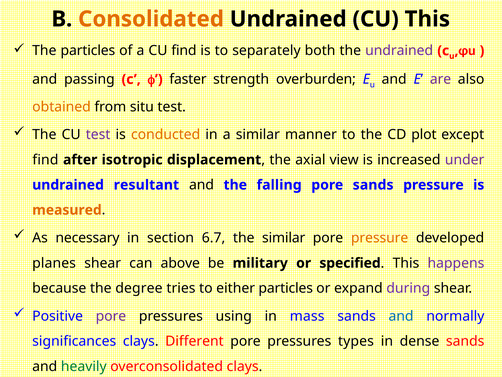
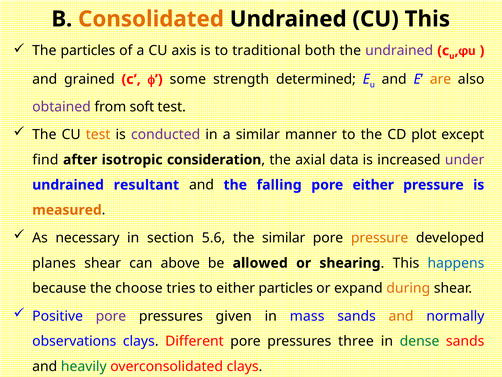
CU find: find -> axis
separately: separately -> traditional
passing: passing -> grained
faster: faster -> some
overburden: overburden -> determined
are colour: purple -> orange
obtained colour: orange -> purple
situ: situ -> soft
test at (98, 134) colour: purple -> orange
conducted colour: orange -> purple
displacement: displacement -> consideration
view: view -> data
pore sands: sands -> either
6.7: 6.7 -> 5.6
military: military -> allowed
specified: specified -> shearing
happens colour: purple -> blue
degree: degree -> choose
during colour: purple -> orange
using: using -> given
and at (401, 316) colour: blue -> orange
significances: significances -> observations
types: types -> three
dense colour: black -> green
